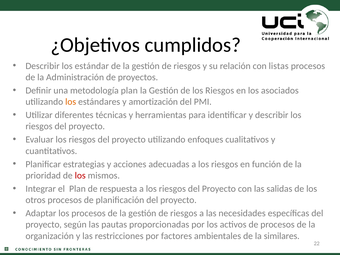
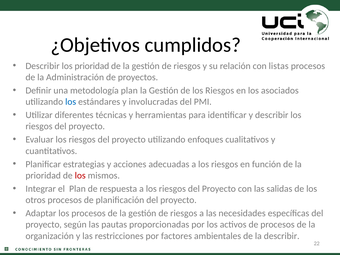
los estándar: estándar -> prioridad
los at (71, 102) colour: orange -> blue
amortización: amortización -> involucradas
la similares: similares -> describir
